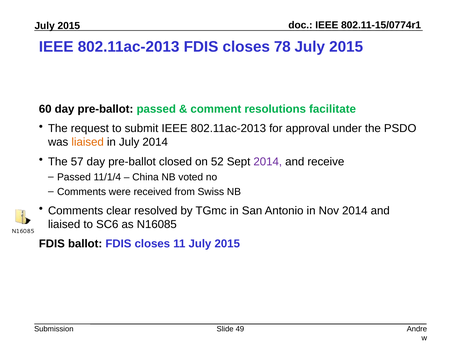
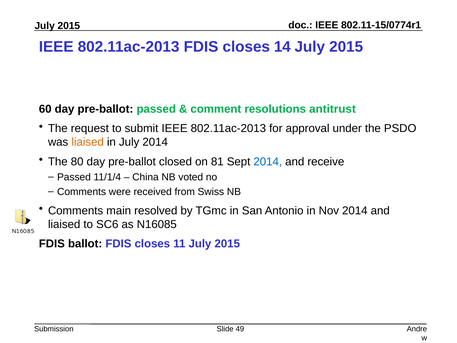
78: 78 -> 14
facilitate: facilitate -> antitrust
57: 57 -> 80
52: 52 -> 81
2014 at (268, 162) colour: purple -> blue
clear: clear -> main
